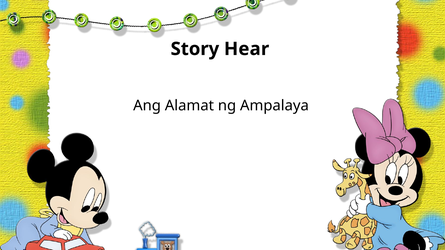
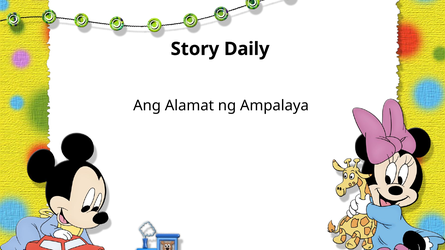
Hear: Hear -> Daily
